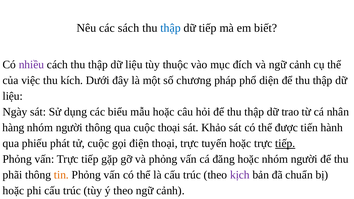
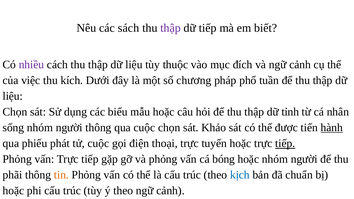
thập at (171, 28) colour: blue -> purple
diện: diện -> tuần
Ngày at (15, 112): Ngày -> Chọn
trao: trao -> tỉnh
hàng: hàng -> sống
cuộc thoại: thoại -> chọn
hành underline: none -> present
đăng: đăng -> bóng
kịch colour: purple -> blue
